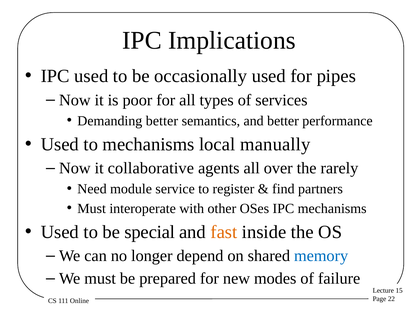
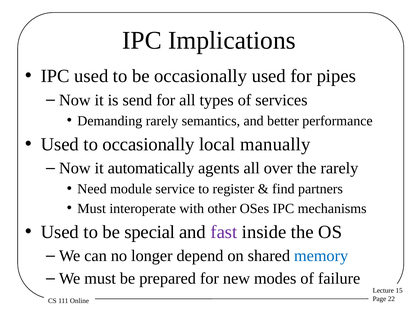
poor: poor -> send
Demanding better: better -> rarely
to mechanisms: mechanisms -> occasionally
collaborative: collaborative -> automatically
fast colour: orange -> purple
